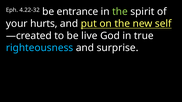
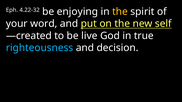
entrance: entrance -> enjoying
the at (120, 12) colour: light green -> yellow
hurts: hurts -> word
surprise: surprise -> decision
